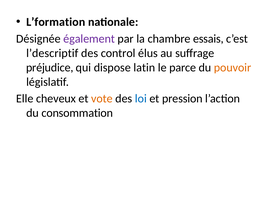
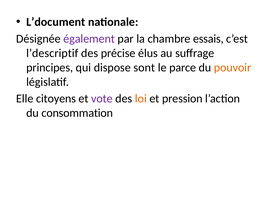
L’formation: L’formation -> L’document
control: control -> précise
préjudice: préjudice -> principes
latin: latin -> sont
cheveux: cheveux -> citoyens
vote colour: orange -> purple
loi colour: blue -> orange
